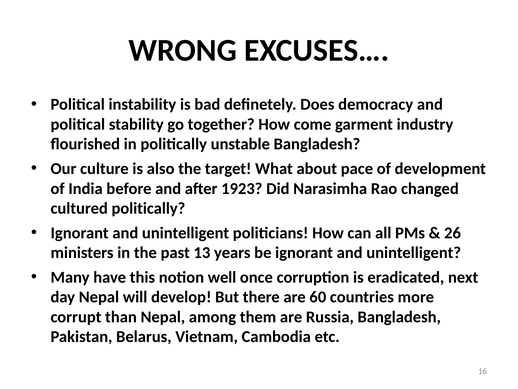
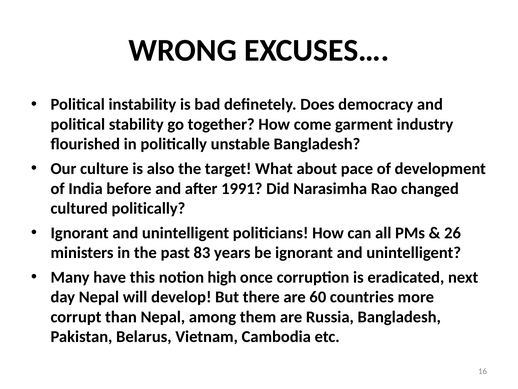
1923: 1923 -> 1991
13: 13 -> 83
well: well -> high
